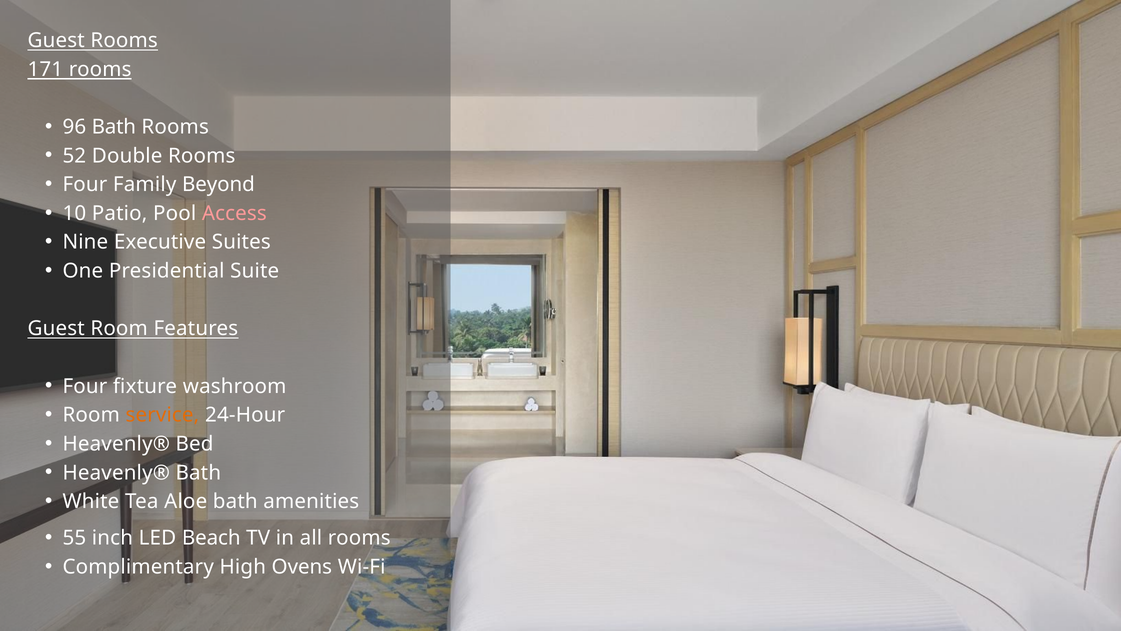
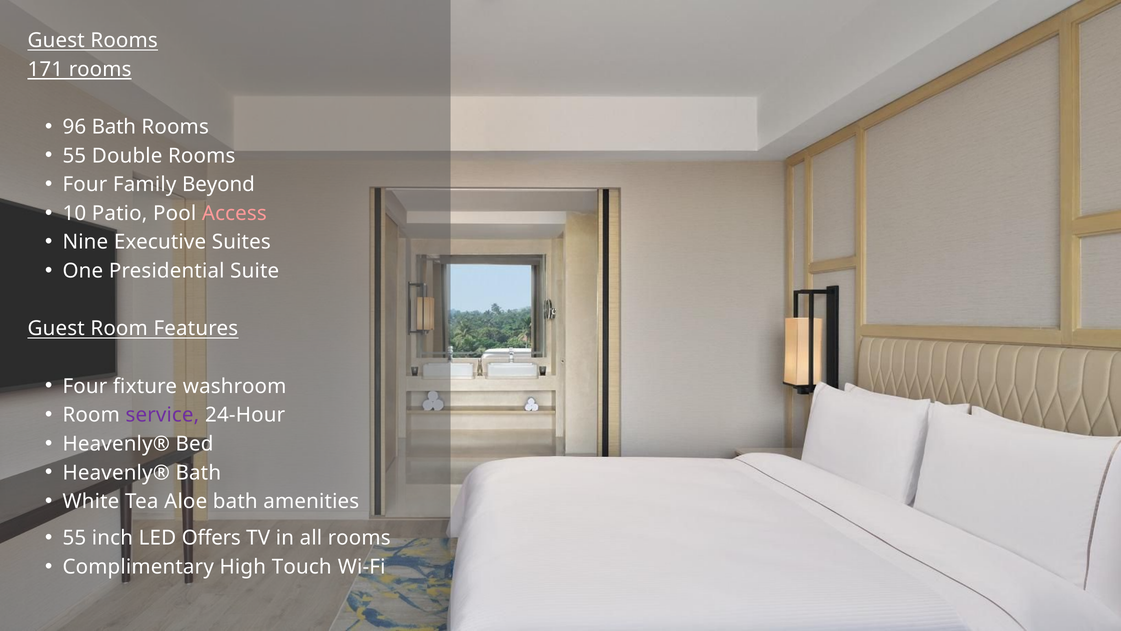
52 at (74, 156): 52 -> 55
service colour: orange -> purple
Beach: Beach -> Offers
Ovens: Ovens -> Touch
